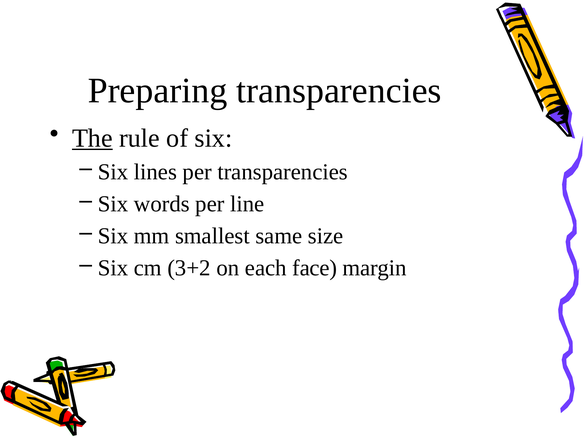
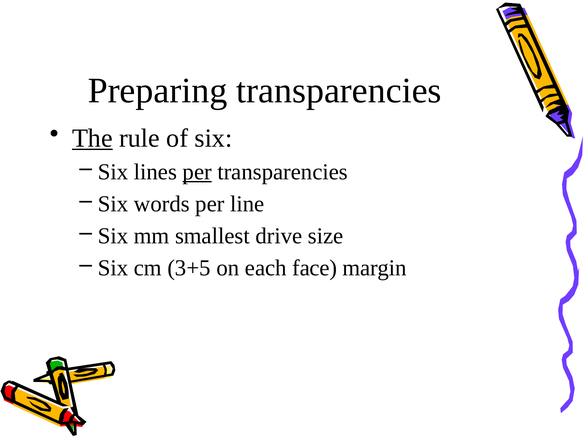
per at (197, 172) underline: none -> present
same: same -> drive
3+2: 3+2 -> 3+5
